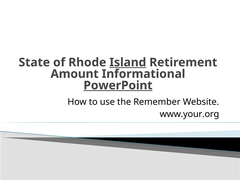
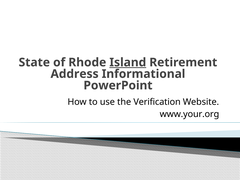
Amount: Amount -> Address
PowerPoint underline: present -> none
Remember: Remember -> Verification
